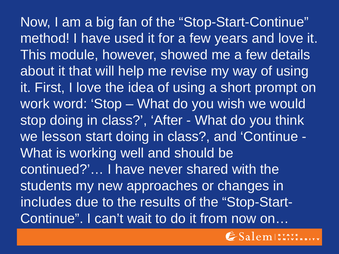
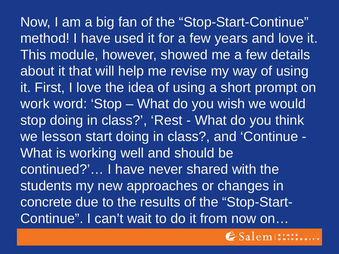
After: After -> Rest
includes: includes -> concrete
